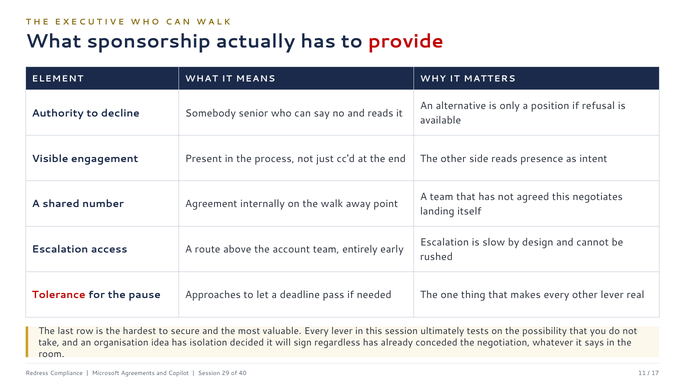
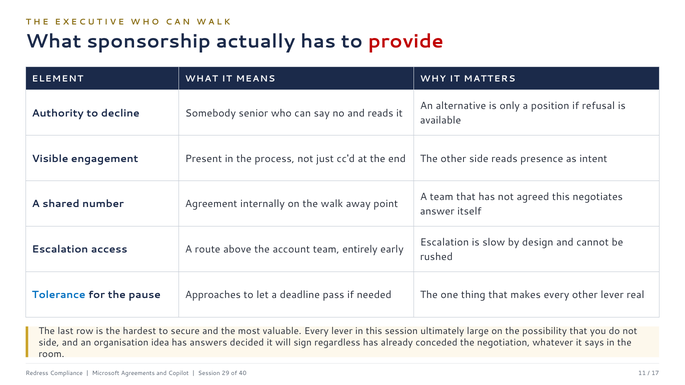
landing: landing -> answer
Tolerance colour: red -> blue
tests: tests -> large
take at (49, 343): take -> side
isolation: isolation -> answers
